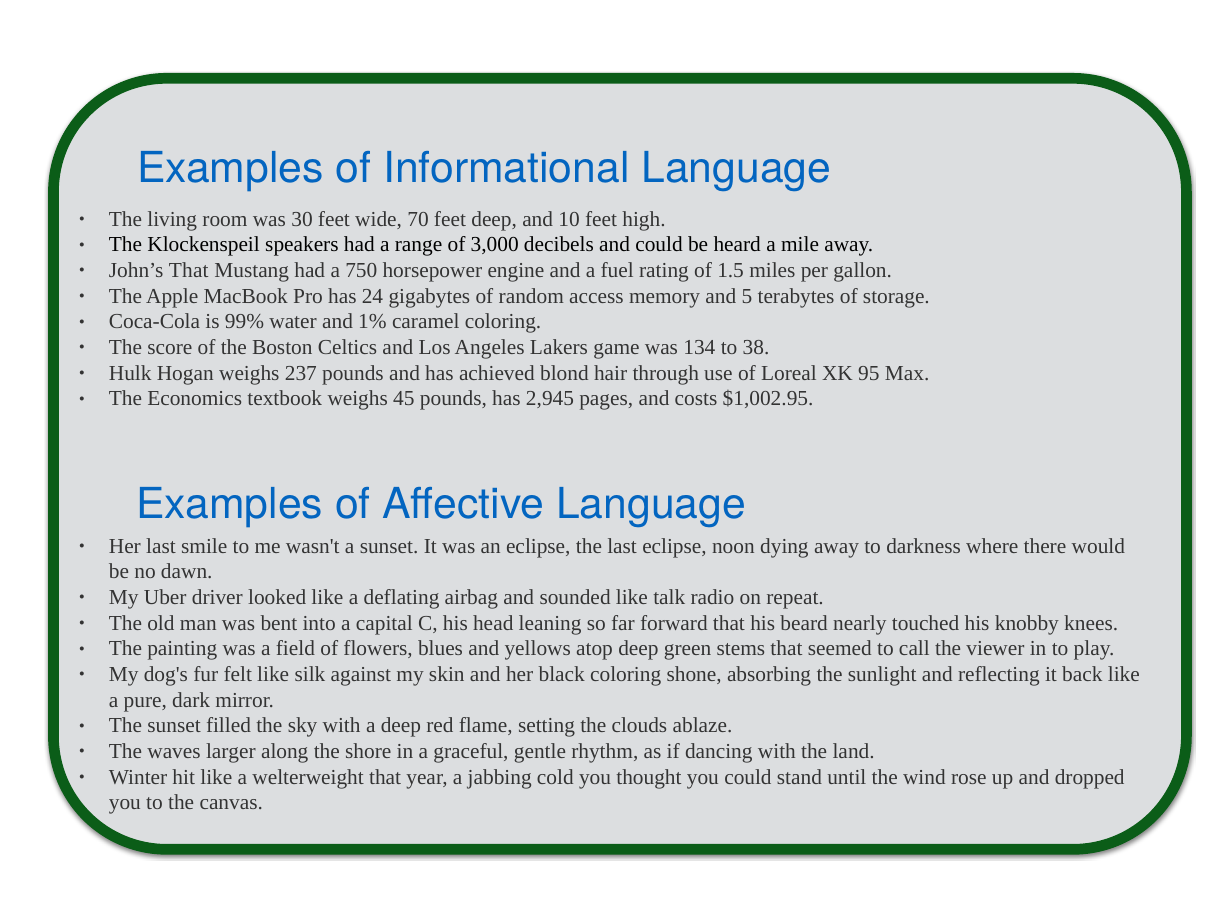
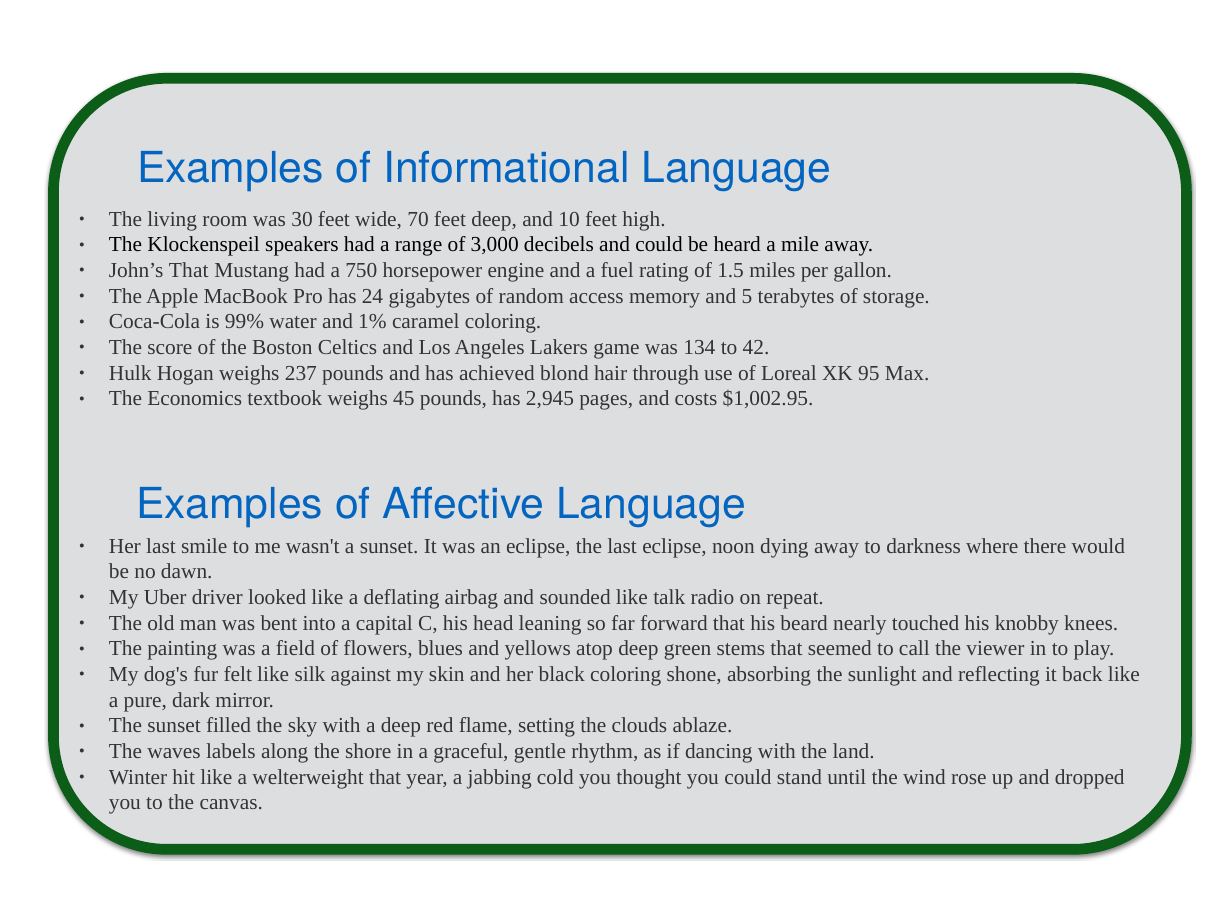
38: 38 -> 42
larger: larger -> labels
